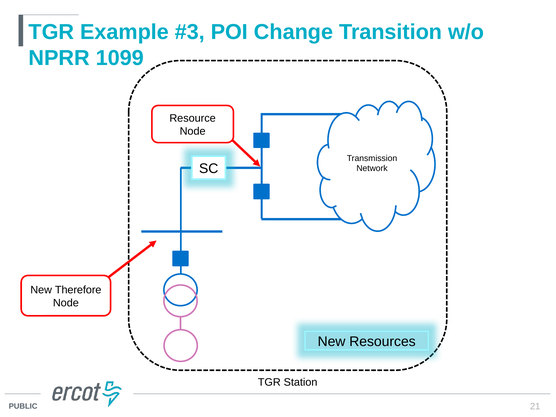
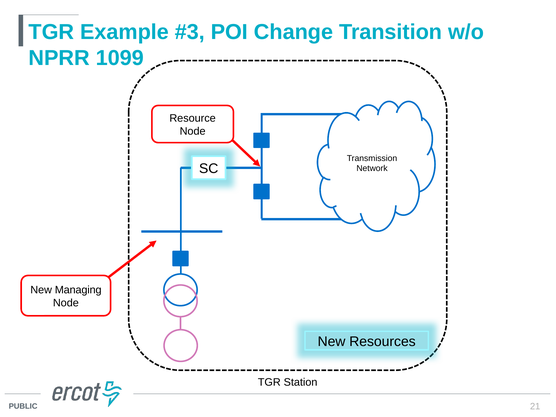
Therefore: Therefore -> Managing
